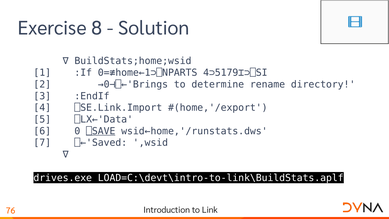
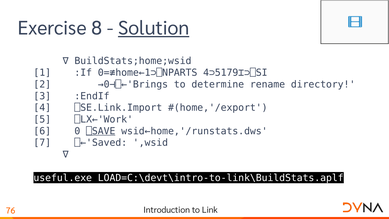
Solution underline: none -> present
⎕LX←'Data: ⎕LX←'Data -> ⎕LX←'Work
drives.exe: drives.exe -> useful.exe
